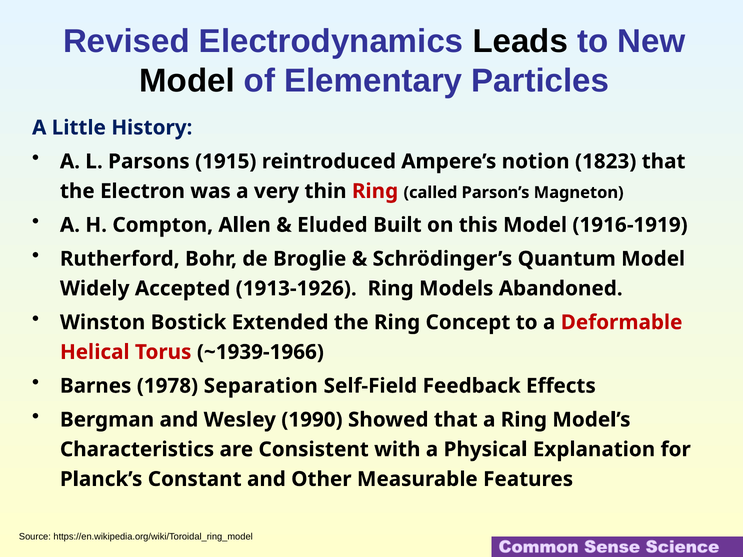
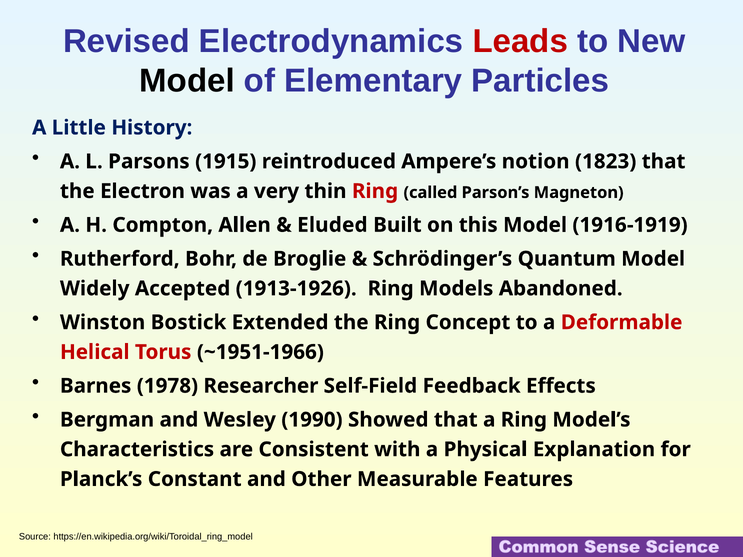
Leads colour: black -> red
~1939-1966: ~1939-1966 -> ~1951-1966
Separation: Separation -> Researcher
